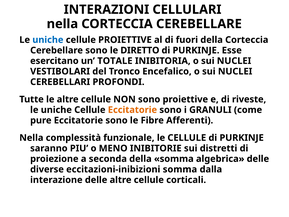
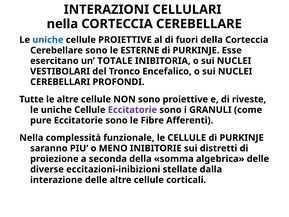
DIRETTO: DIRETTO -> ESTERNE
Eccitatorie at (132, 110) colour: orange -> purple
eccitazioni-inibizioni somma: somma -> stellate
